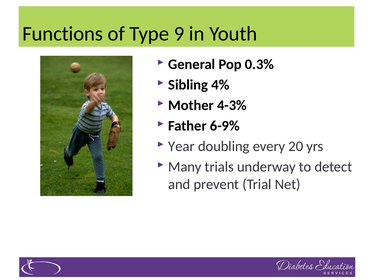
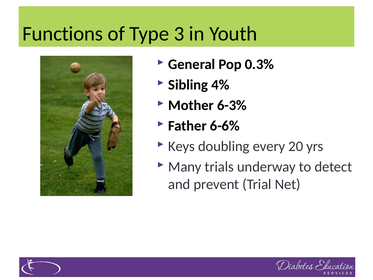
9: 9 -> 3
4-3%: 4-3% -> 6-3%
6-9%: 6-9% -> 6-6%
Year: Year -> Keys
